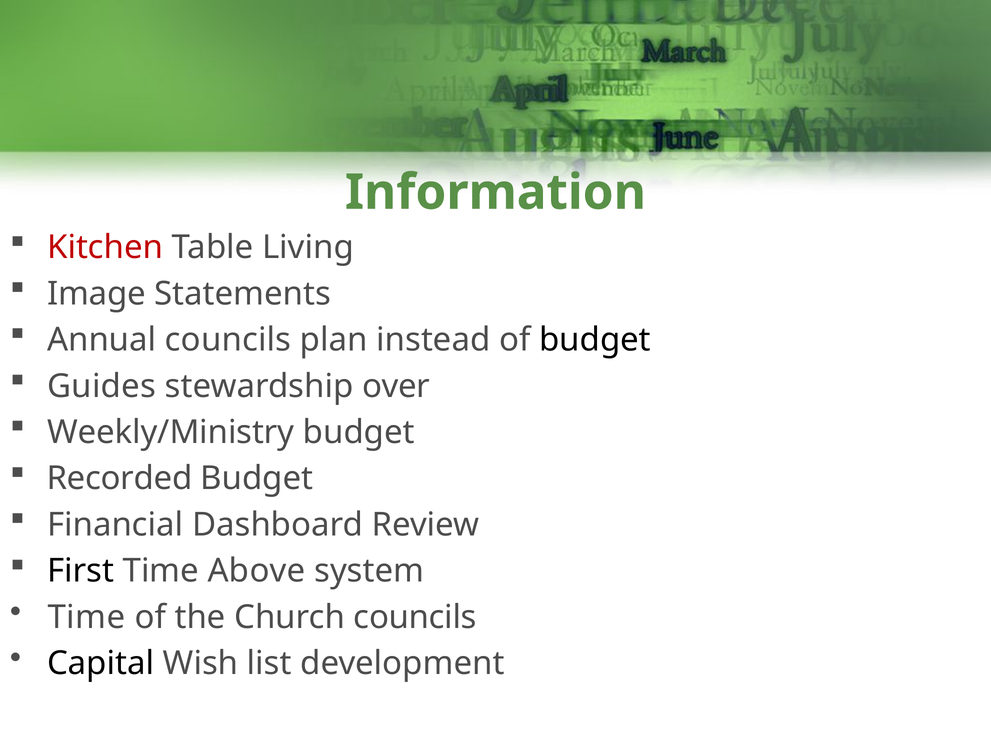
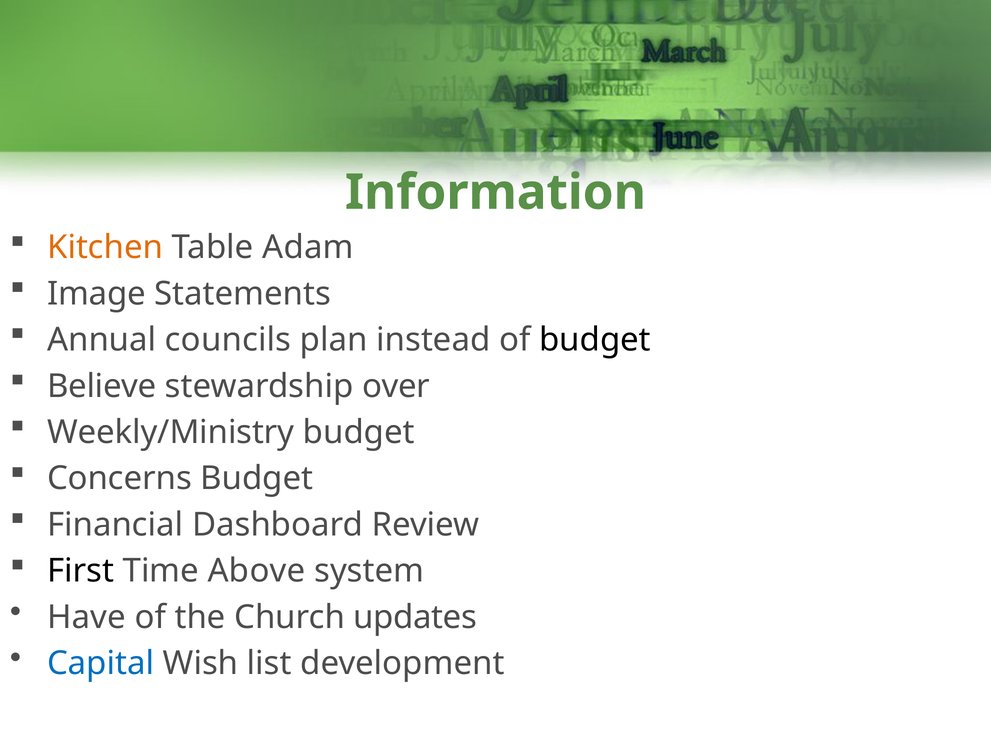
Kitchen colour: red -> orange
Living: Living -> Adam
Guides: Guides -> Believe
Recorded: Recorded -> Concerns
Time at (86, 617): Time -> Have
Church councils: councils -> updates
Capital colour: black -> blue
